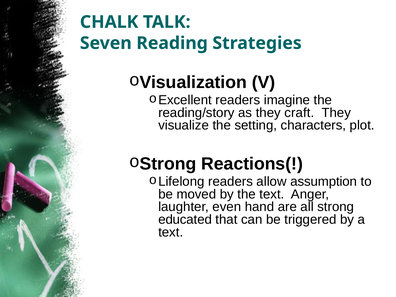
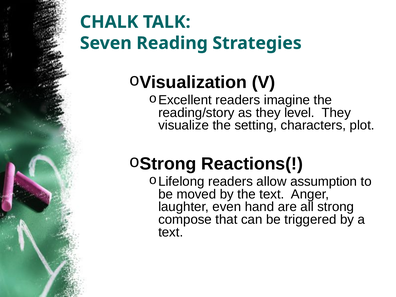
craft: craft -> level
educated: educated -> compose
